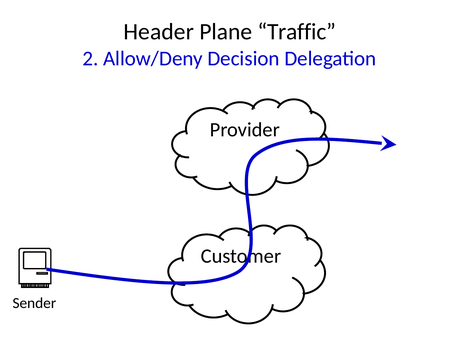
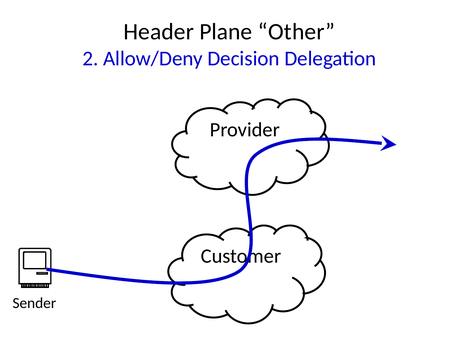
Traffic: Traffic -> Other
